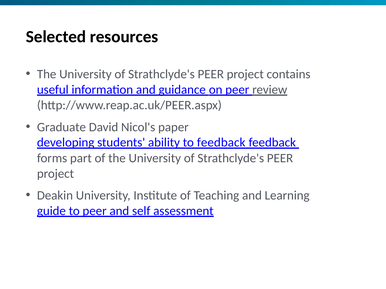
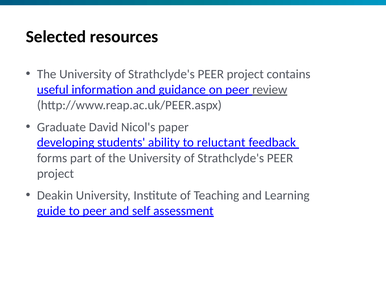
to feedback: feedback -> reluctant
